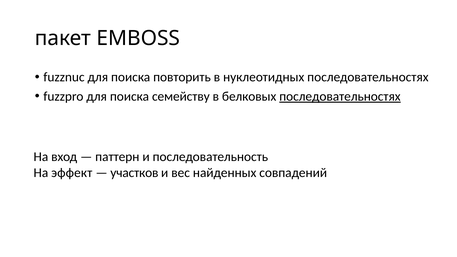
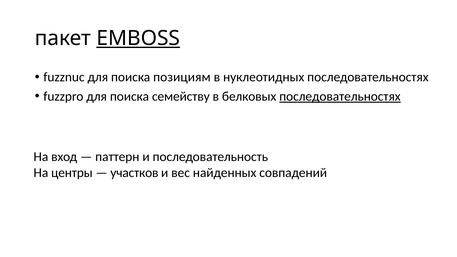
EMBOSS underline: none -> present
повторить: повторить -> позициям
эффект: эффект -> центры
